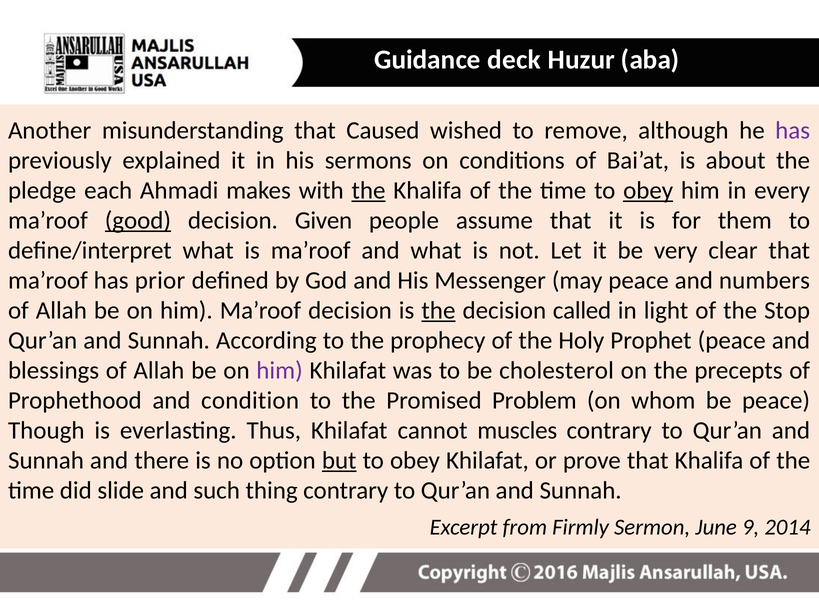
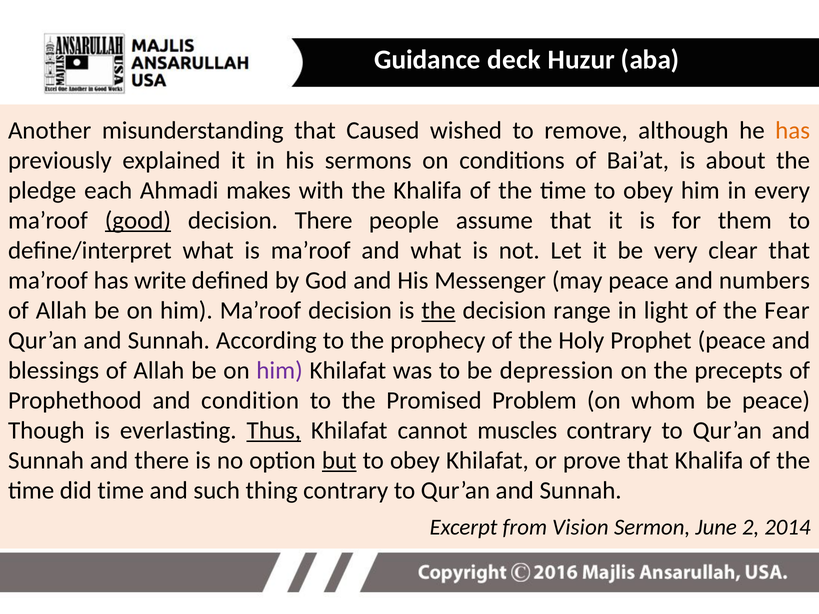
has at (793, 131) colour: purple -> orange
the at (369, 191) underline: present -> none
obey at (648, 191) underline: present -> none
decision Given: Given -> There
prior: prior -> write
called: called -> range
Stop: Stop -> Fear
cholesterol: cholesterol -> depression
Thus underline: none -> present
did slide: slide -> time
Firmly: Firmly -> Vision
9: 9 -> 2
